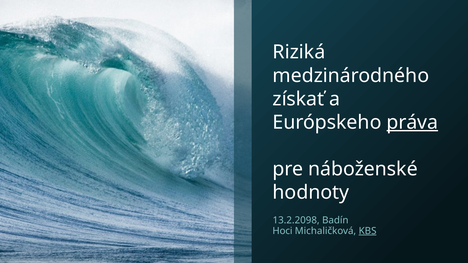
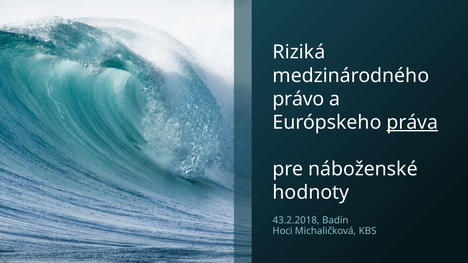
získať: získať -> právo
13.2.2098: 13.2.2098 -> 43.2.2018
KBS underline: present -> none
